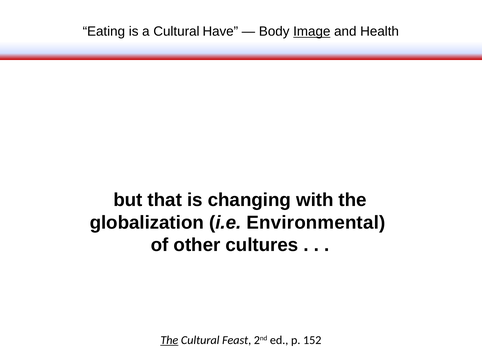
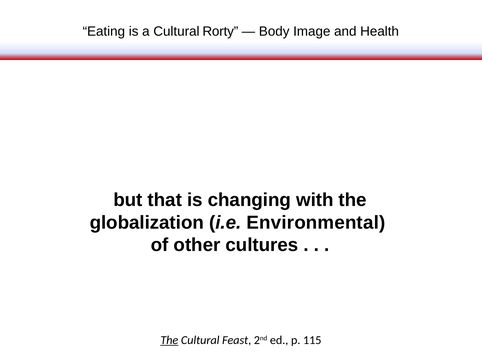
Have: Have -> Rorty
Image underline: present -> none
152: 152 -> 115
